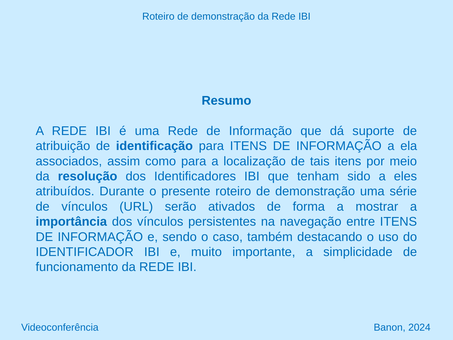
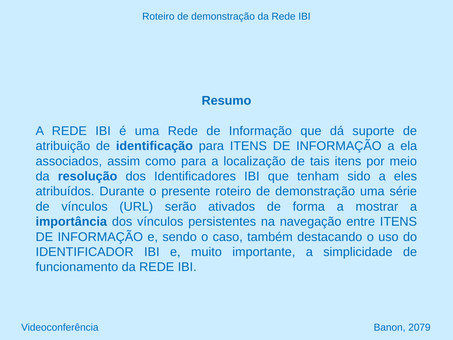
2024: 2024 -> 2079
